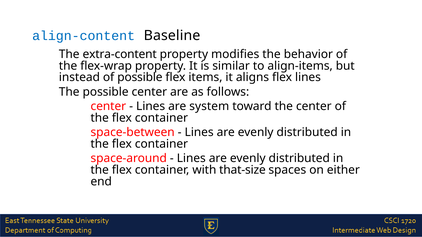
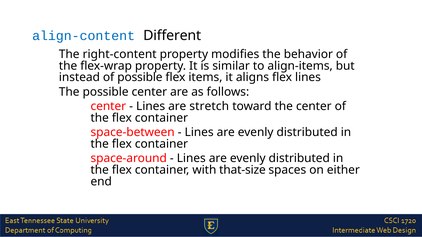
Baseline: Baseline -> Different
extra-content: extra-content -> right-content
system: system -> stretch
